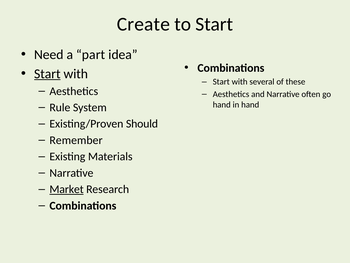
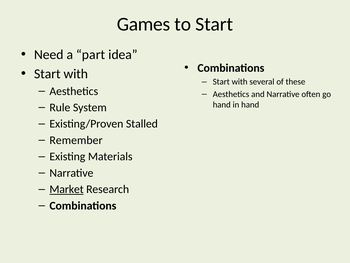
Create: Create -> Games
Start at (47, 74) underline: present -> none
Should: Should -> Stalled
